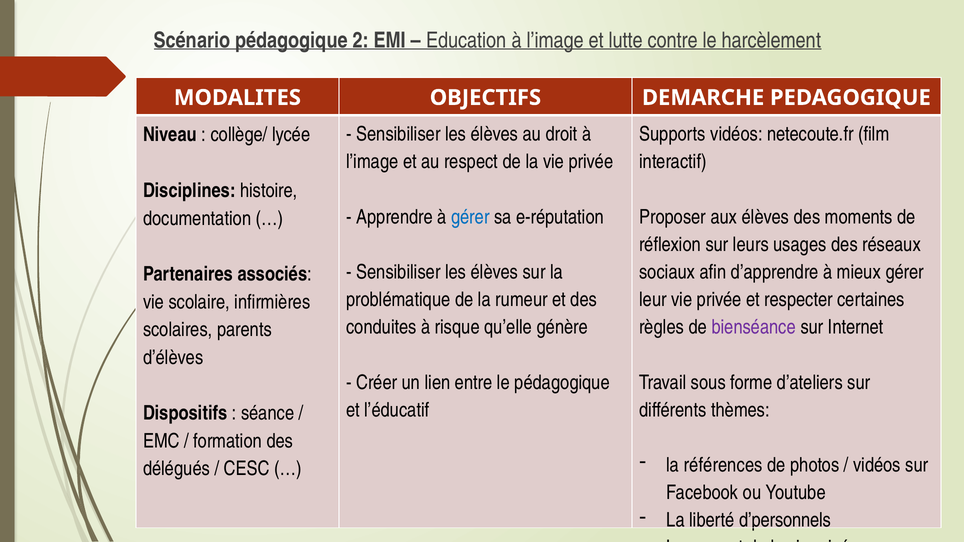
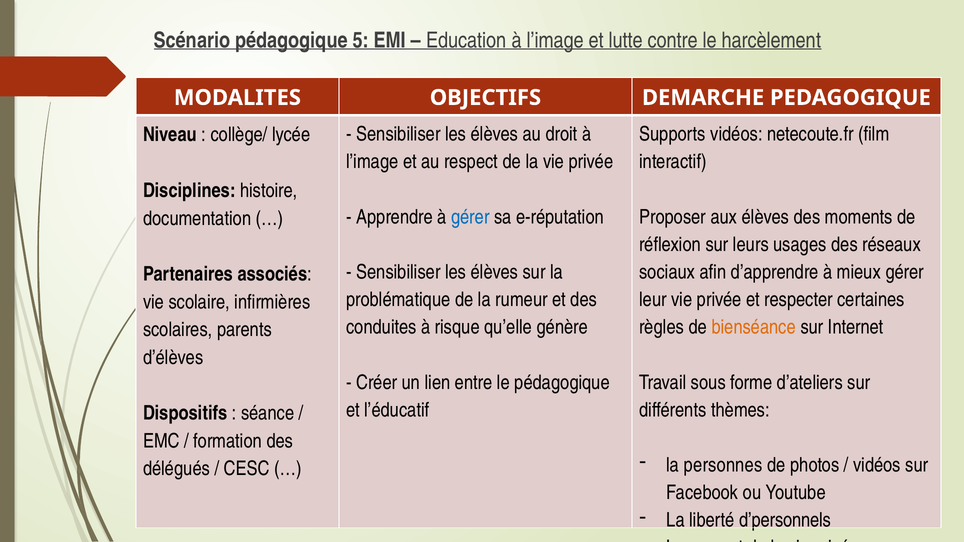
2: 2 -> 5
bienséance colour: purple -> orange
références: références -> personnes
